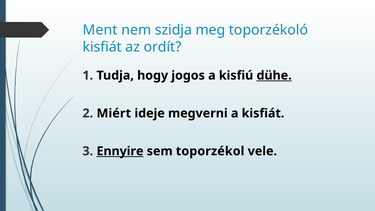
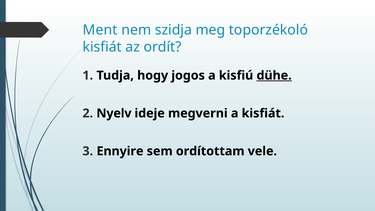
Miért: Miért -> Nyelv
Ennyire underline: present -> none
toporzékol: toporzékol -> ordítottam
